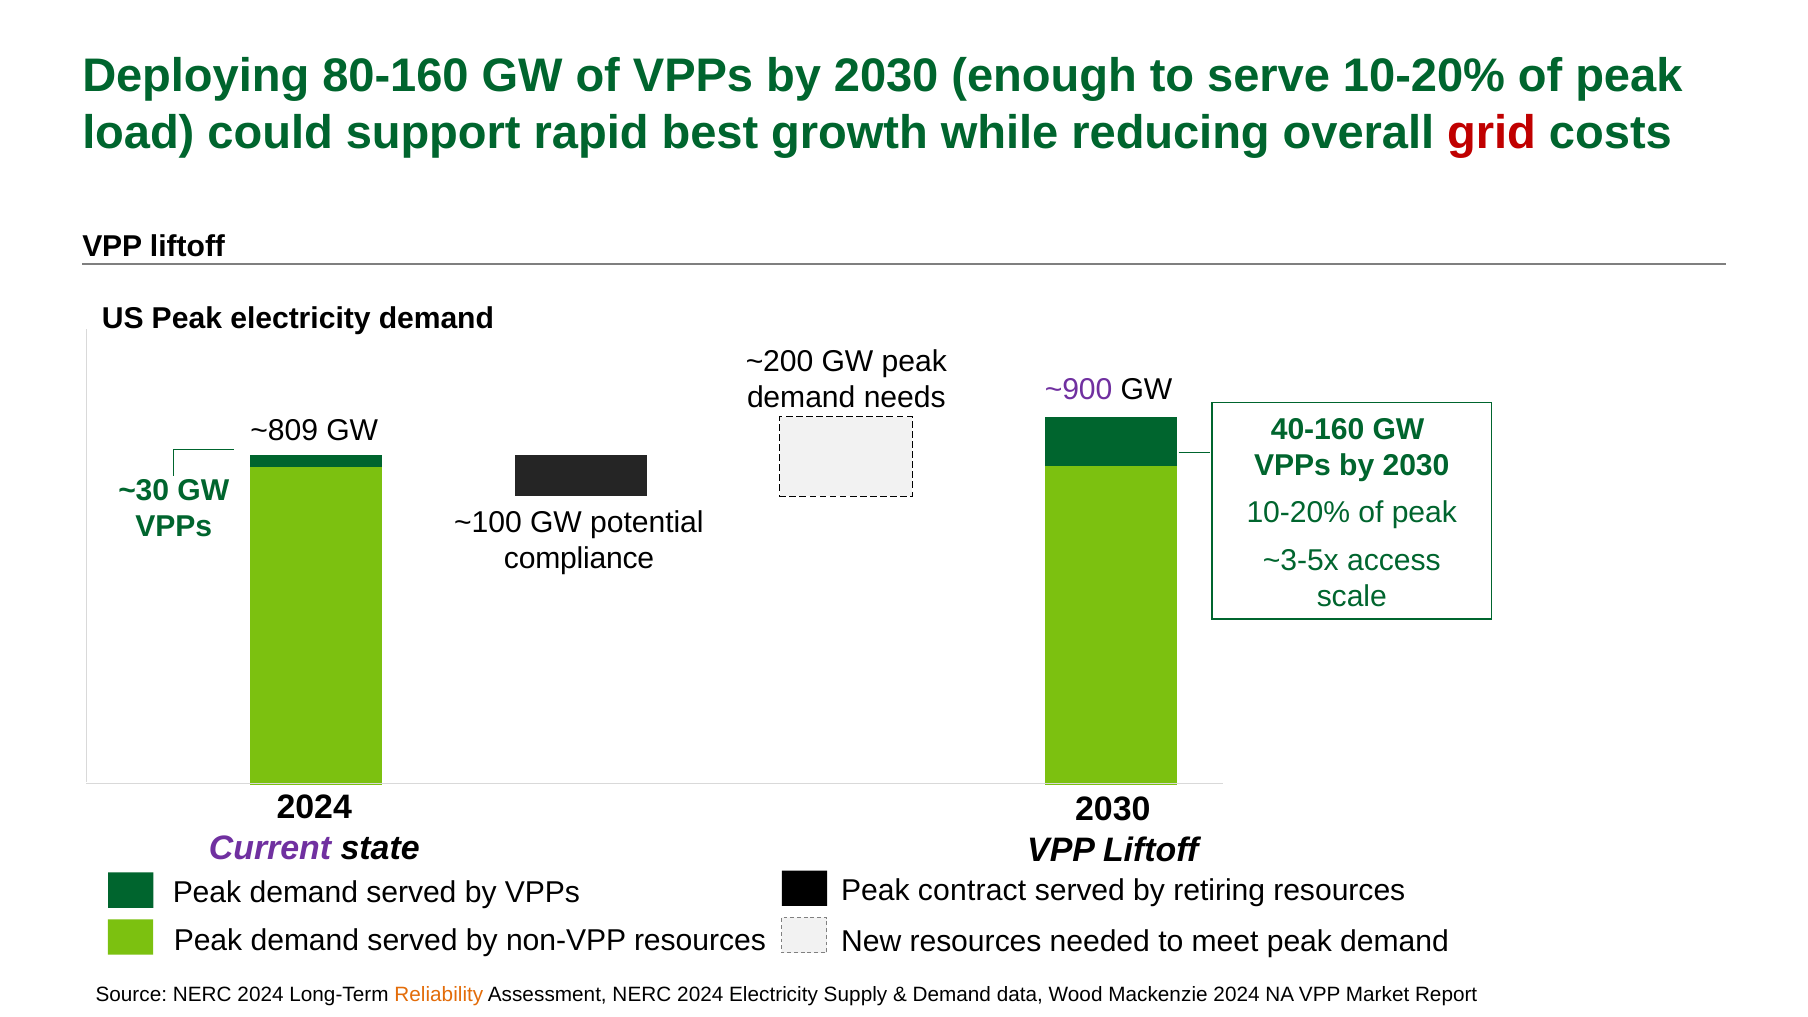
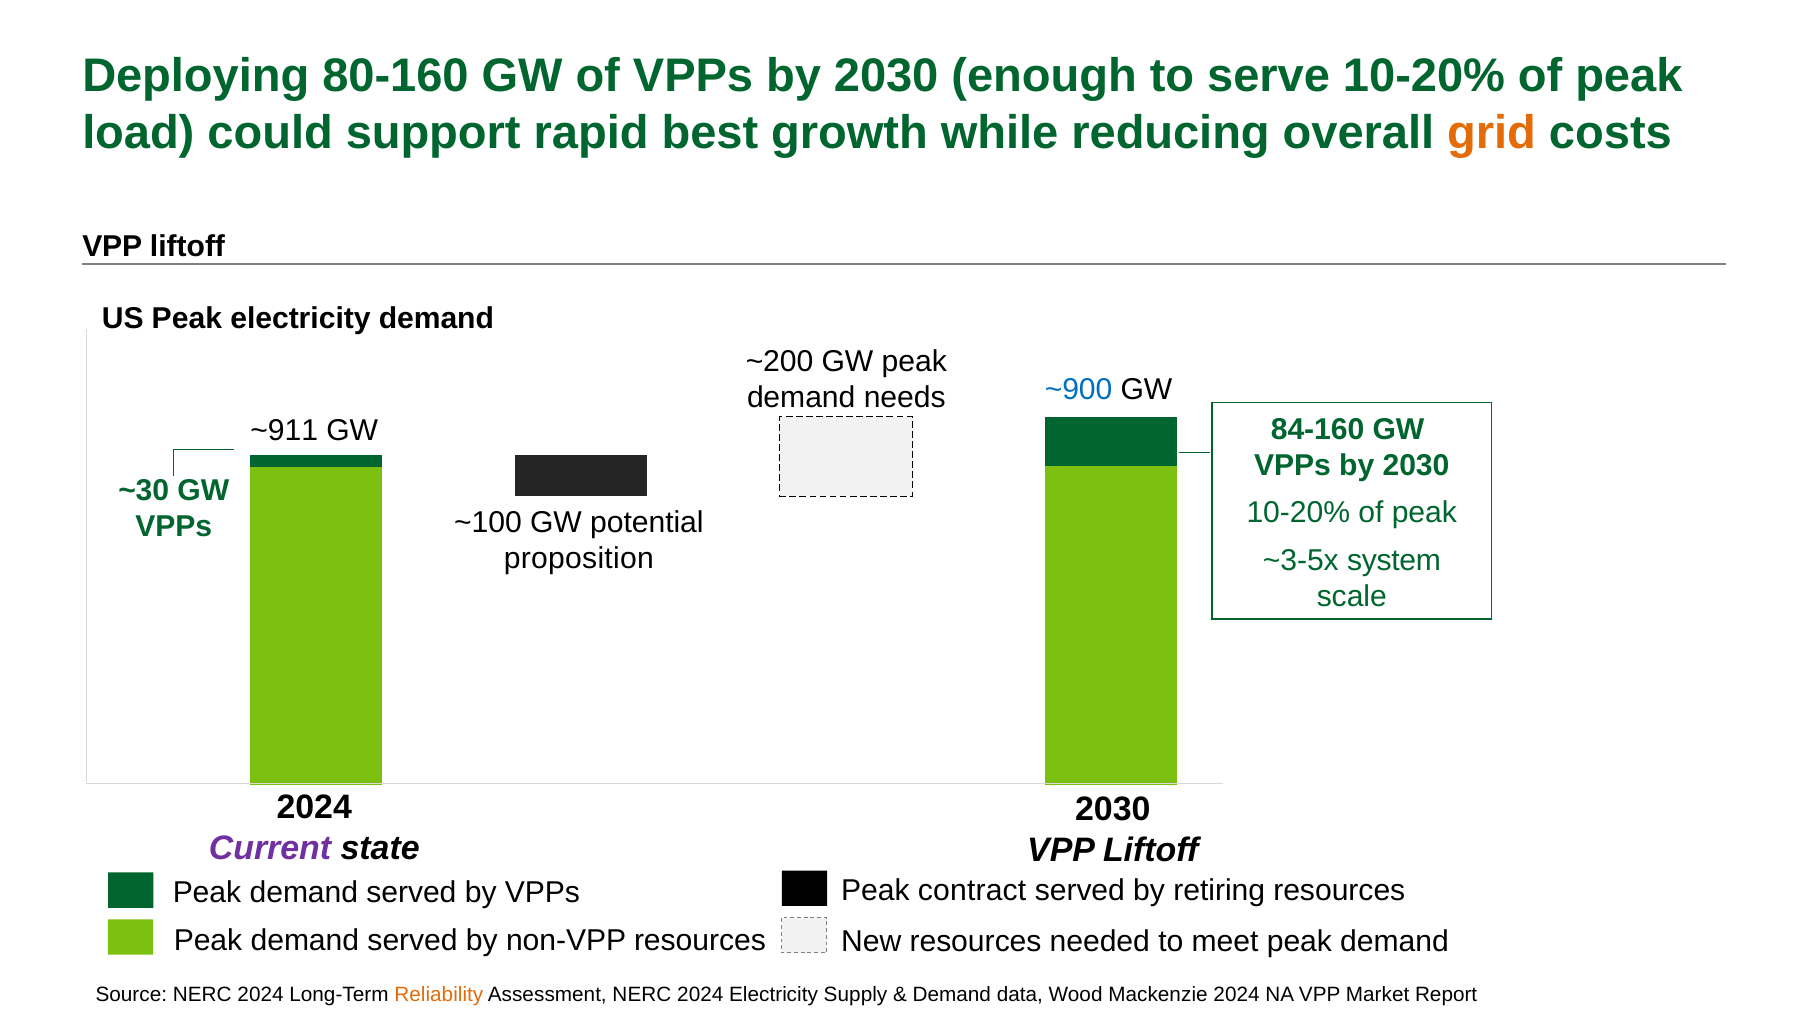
grid colour: red -> orange
~900 colour: purple -> blue
40-160: 40-160 -> 84-160
~809: ~809 -> ~911
compliance: compliance -> proposition
access: access -> system
